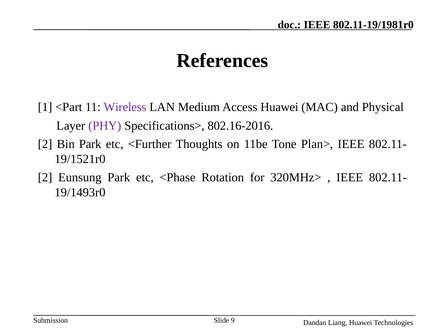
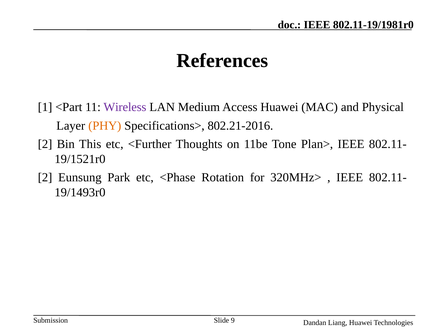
PHY colour: purple -> orange
802.16-2016: 802.16-2016 -> 802.21-2016
Bin Park: Park -> This
